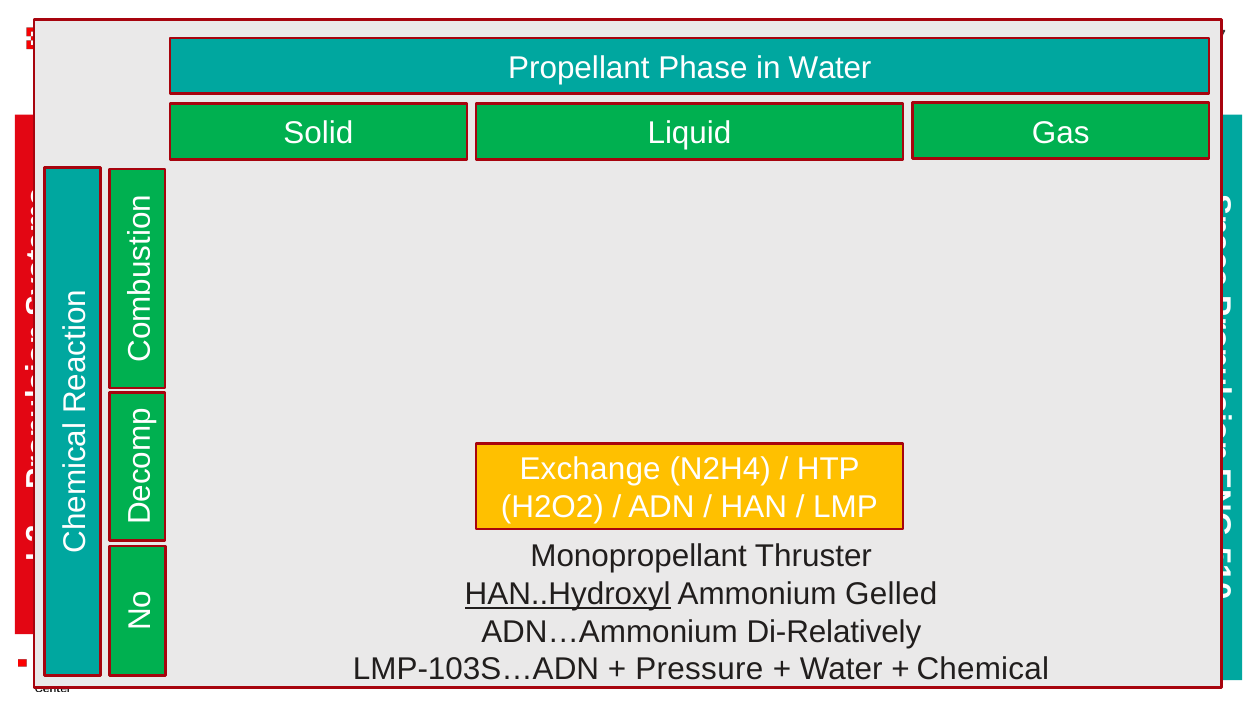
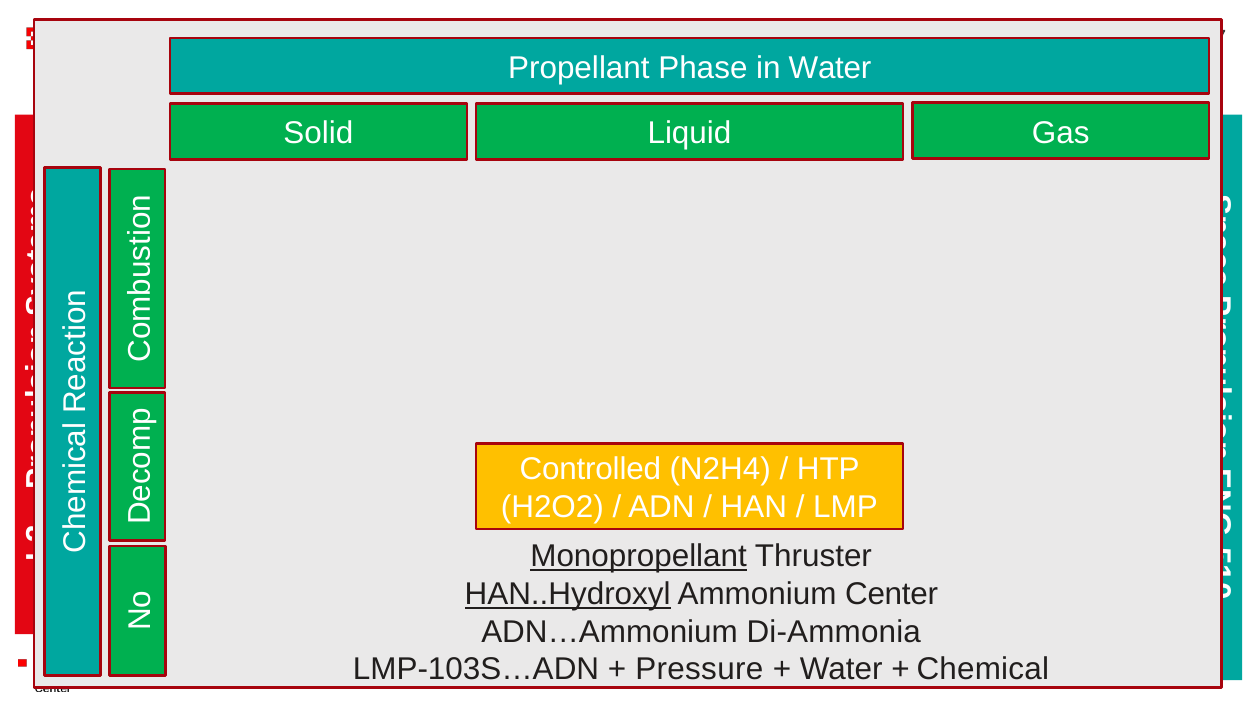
Exchange: Exchange -> Controlled
Monopropellant underline: none -> present
Gelled: Gelled -> Center
Di-Relatively: Di-Relatively -> Di-Ammonia
